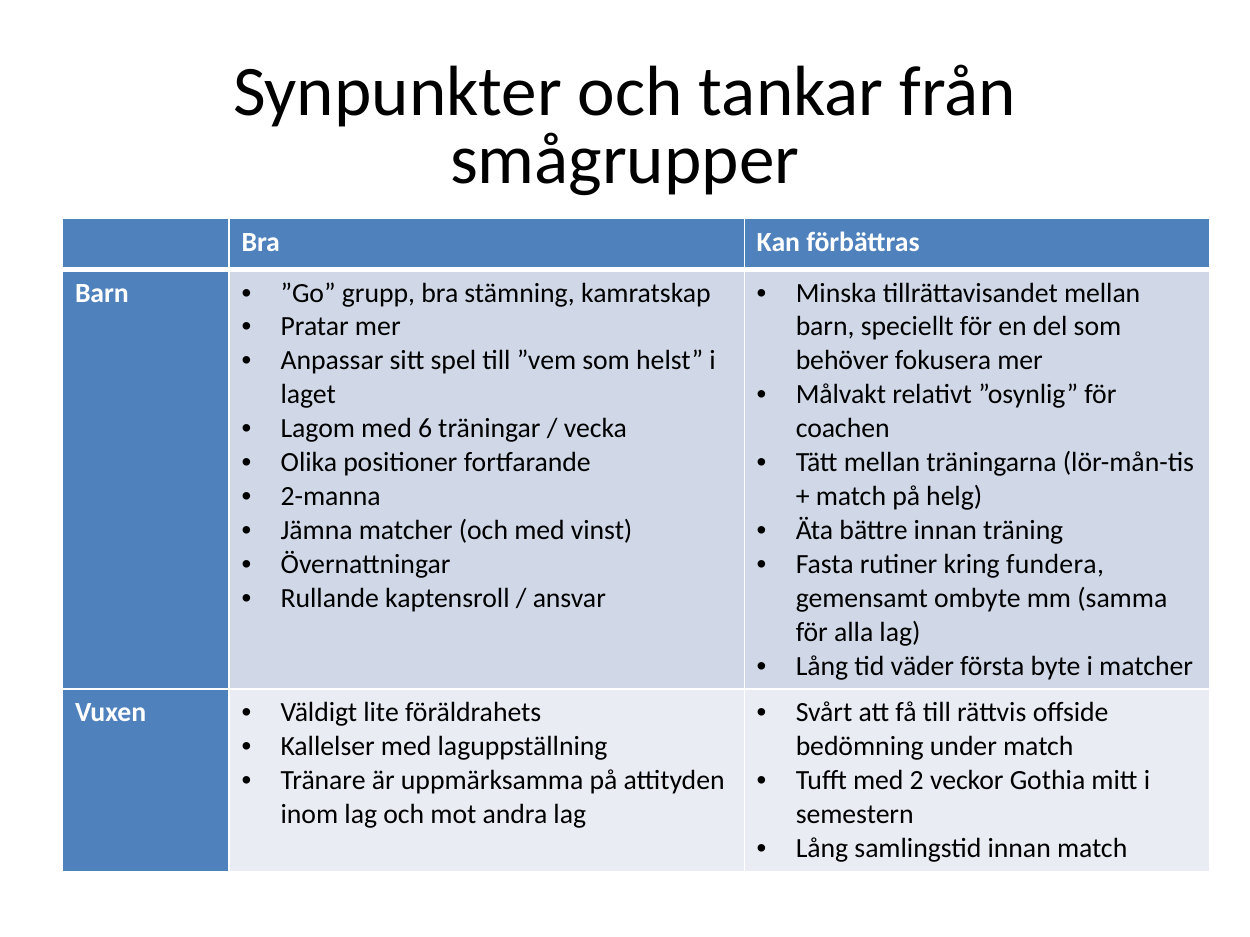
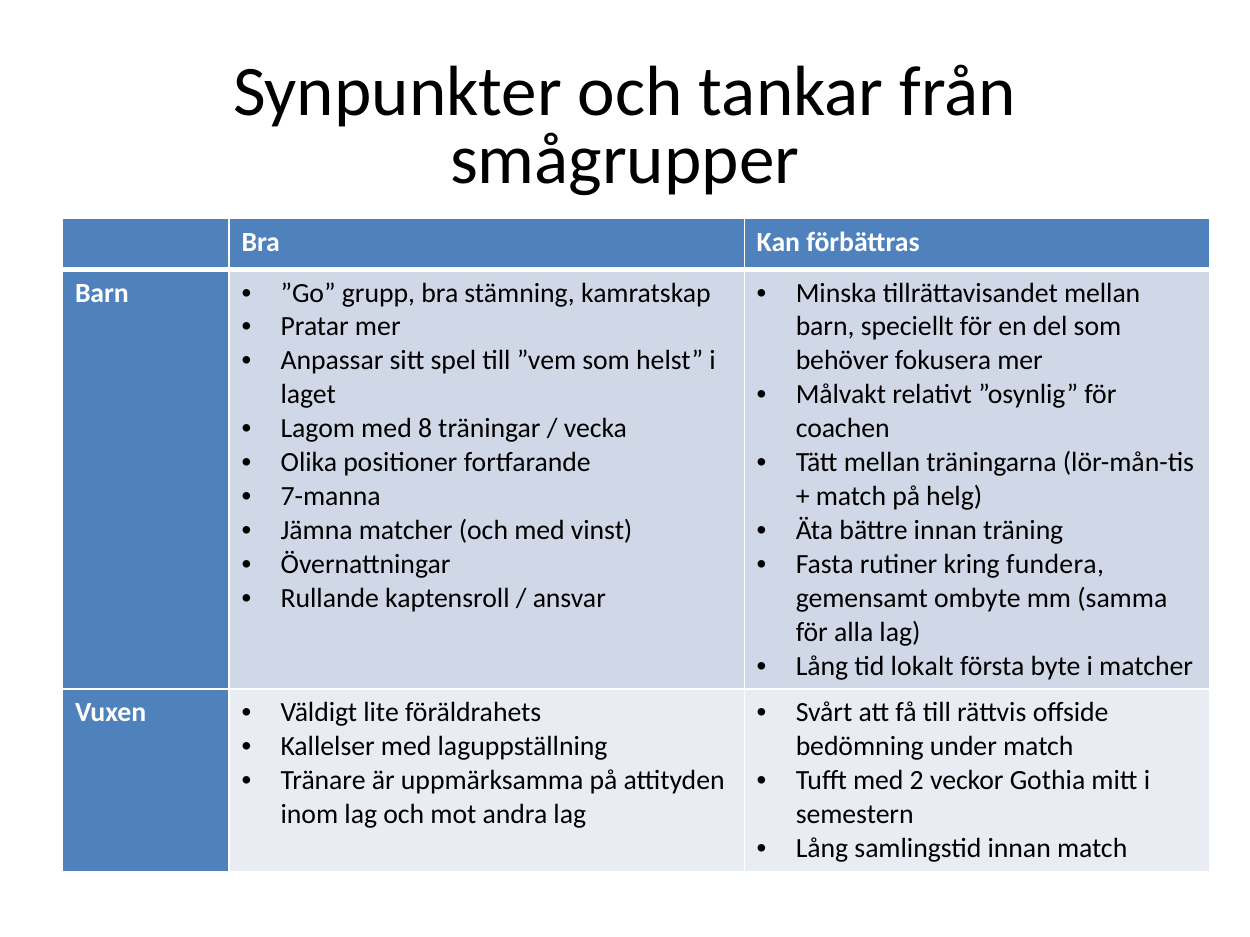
6: 6 -> 8
2-manna: 2-manna -> 7-manna
väder: väder -> lokalt
